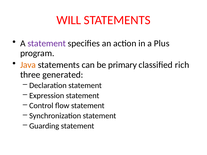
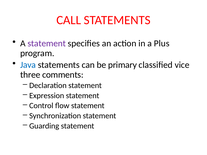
WILL: WILL -> CALL
Java colour: orange -> blue
rich: rich -> vice
generated: generated -> comments
